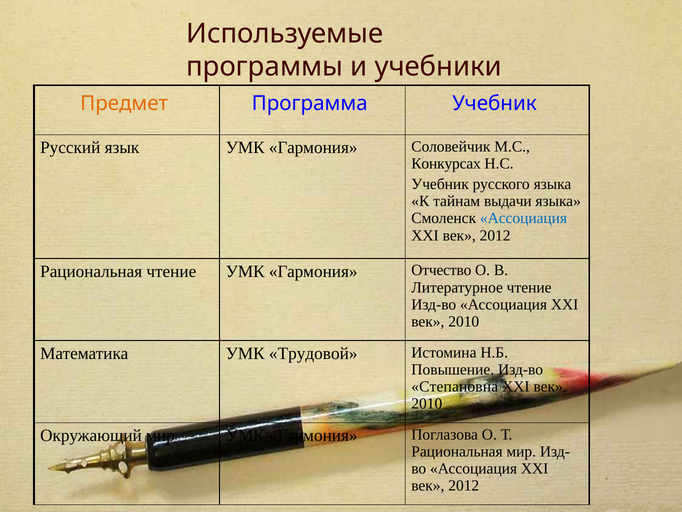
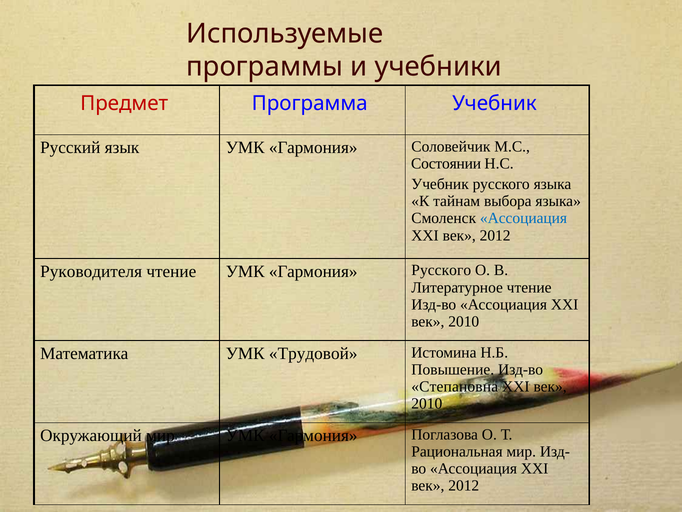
Предмет colour: orange -> red
Конкурсах: Конкурсах -> Состоянии
выдачи: выдачи -> выбора
Рациональная at (91, 271): Рациональная -> Руководителя
Гармония Отчество: Отчество -> Русского
